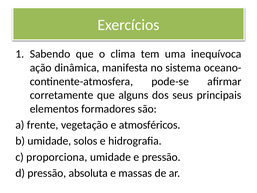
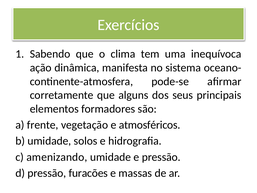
proporciona: proporciona -> amenizando
absoluta: absoluta -> furacões
